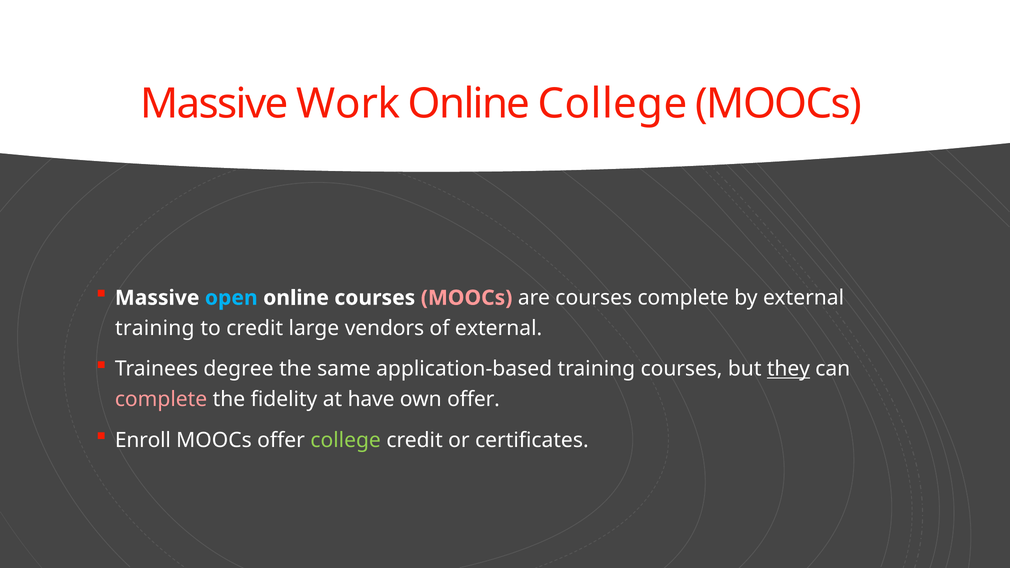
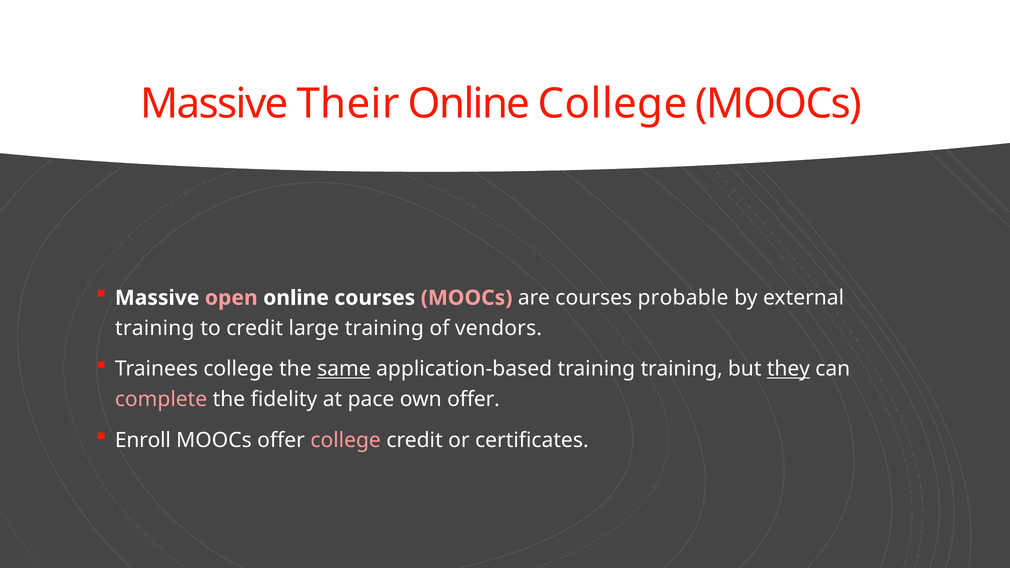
Work: Work -> Their
open colour: light blue -> pink
courses complete: complete -> probable
large vendors: vendors -> training
of external: external -> vendors
Trainees degree: degree -> college
same underline: none -> present
training courses: courses -> training
have: have -> pace
college at (346, 440) colour: light green -> pink
